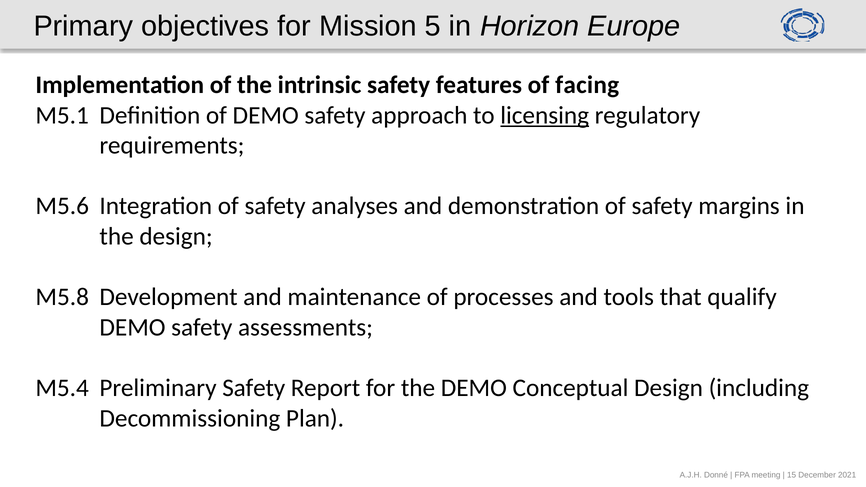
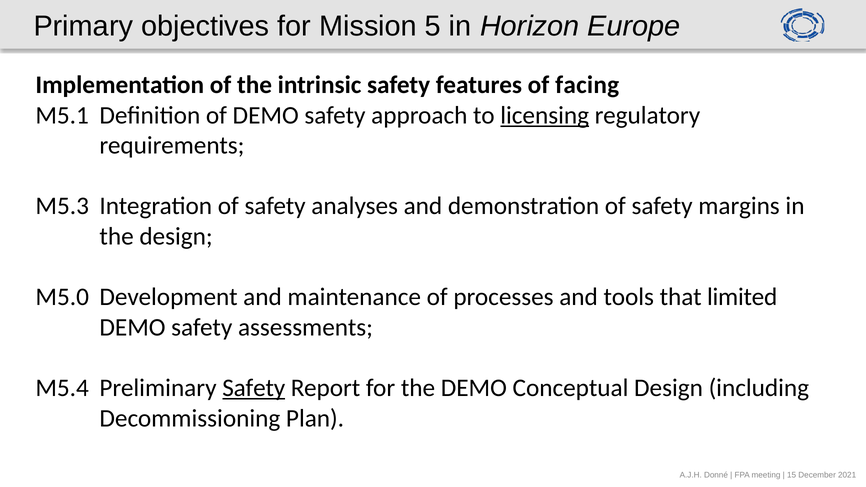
M5.6: M5.6 -> M5.3
M5.8: M5.8 -> M5.0
qualify: qualify -> limited
Safety at (254, 388) underline: none -> present
